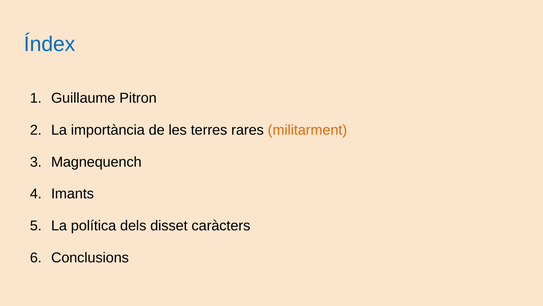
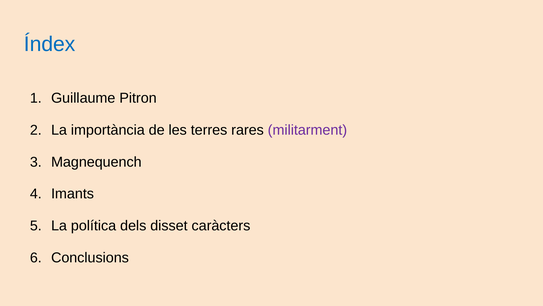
militarment colour: orange -> purple
